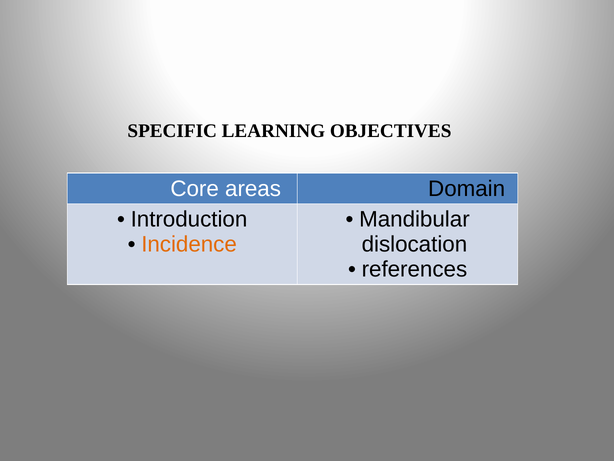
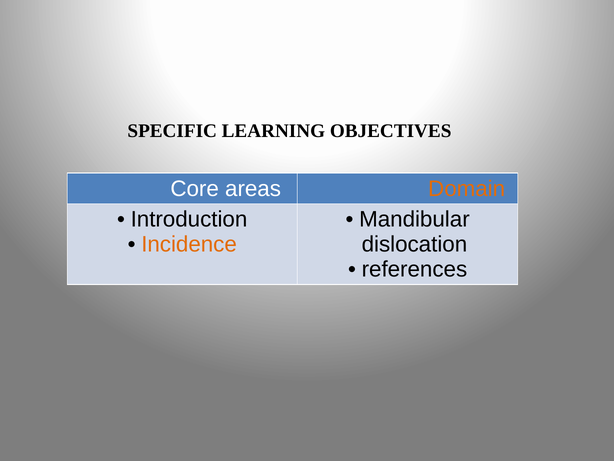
Domain colour: black -> orange
